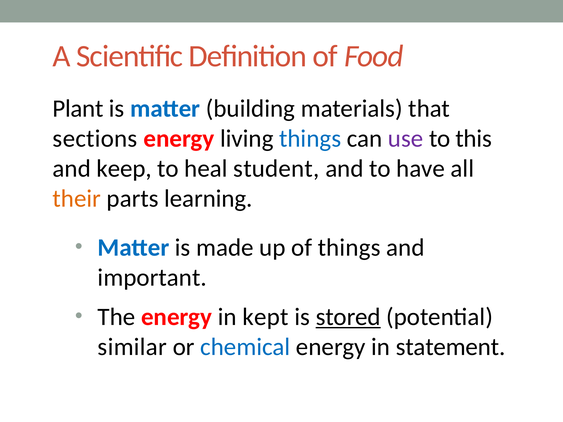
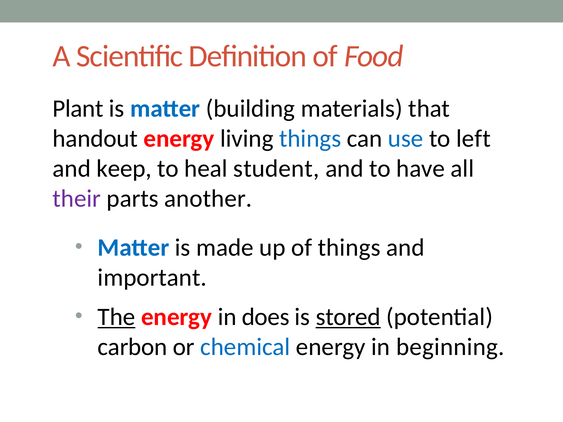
sections: sections -> handout
use colour: purple -> blue
this: this -> left
their colour: orange -> purple
learning: learning -> another
The underline: none -> present
kept: kept -> does
similar: similar -> carbon
statement: statement -> beginning
